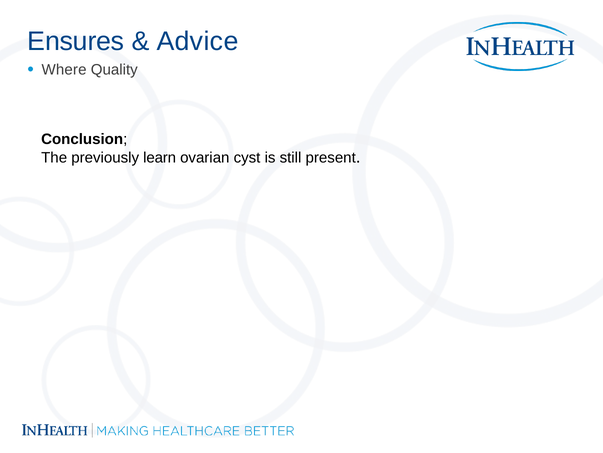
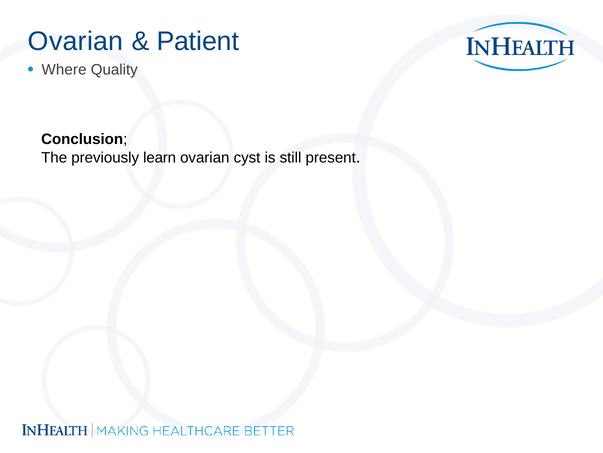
Ensures at (76, 42): Ensures -> Ovarian
Advice: Advice -> Patient
